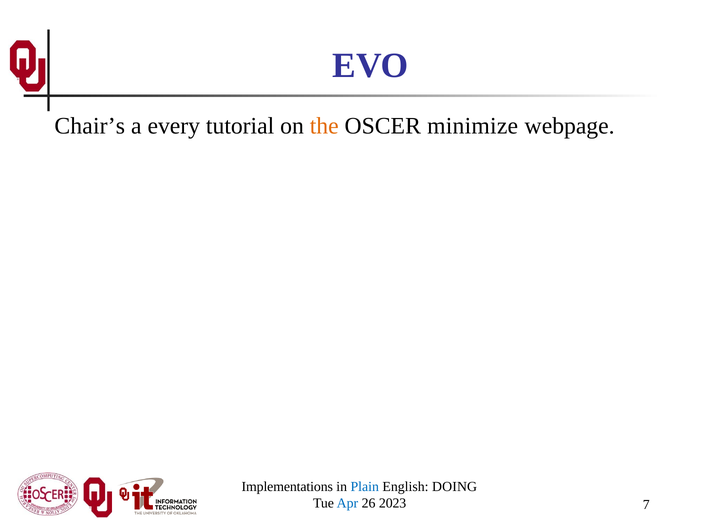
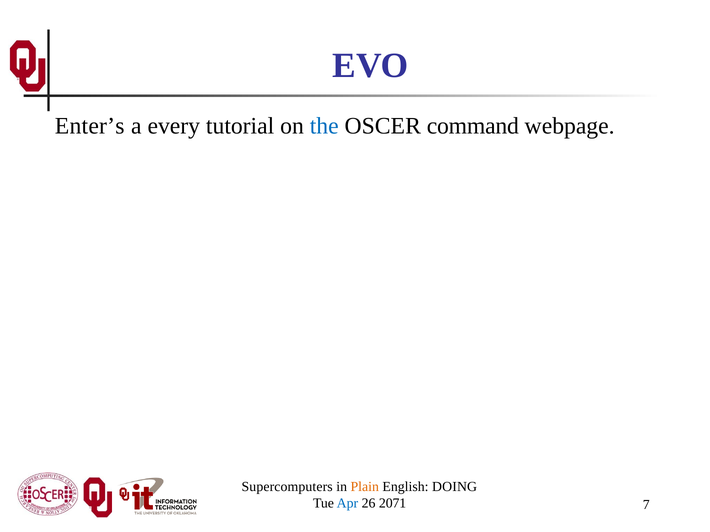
Chair’s: Chair’s -> Enter’s
the colour: orange -> blue
minimize: minimize -> command
Implementations: Implementations -> Supercomputers
Plain colour: blue -> orange
2023: 2023 -> 2071
